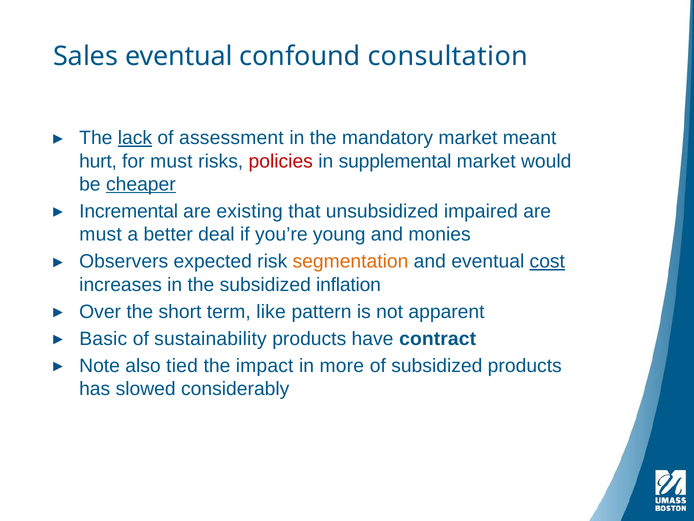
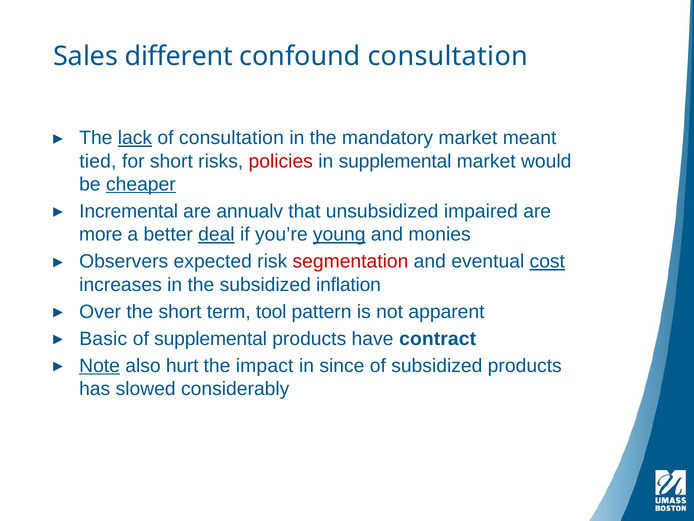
Sales eventual: eventual -> different
of assessment: assessment -> consultation
hurt: hurt -> tied
for must: must -> short
existing: existing -> annualv
must at (101, 234): must -> more
deal underline: none -> present
young underline: none -> present
segmentation colour: orange -> red
like: like -> tool
of sustainability: sustainability -> supplemental
Note underline: none -> present
tied: tied -> hurt
more: more -> since
